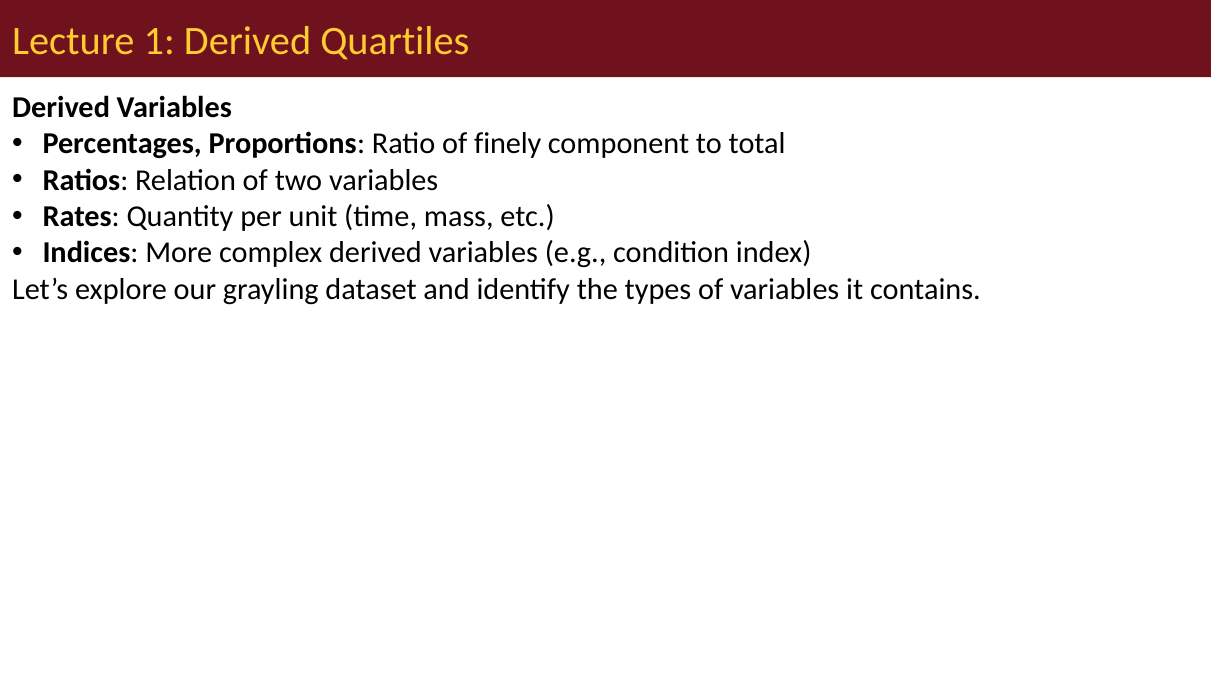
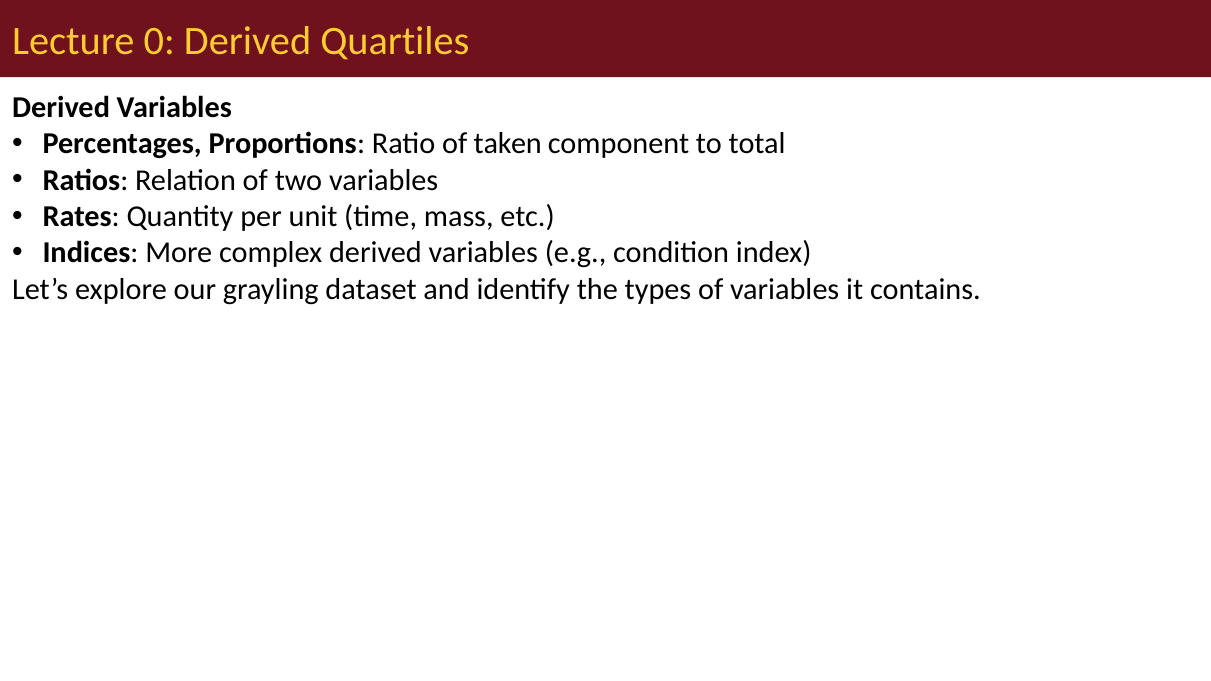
1: 1 -> 0
finely: finely -> taken
